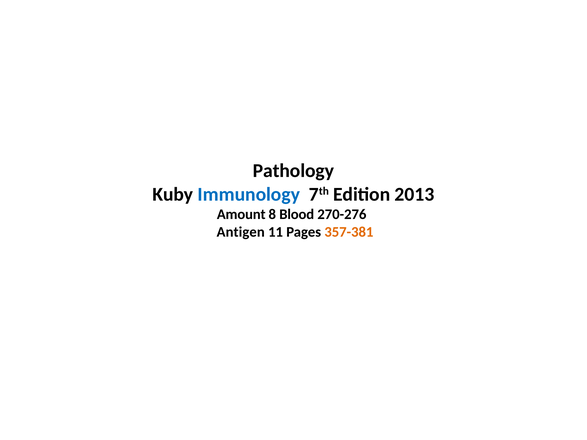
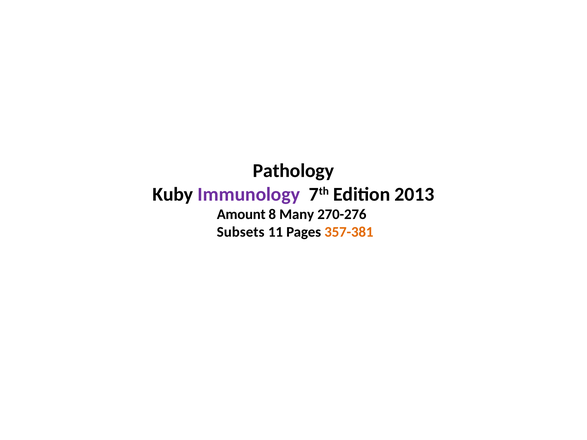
Immunology colour: blue -> purple
Blood: Blood -> Many
Antigen: Antigen -> Subsets
